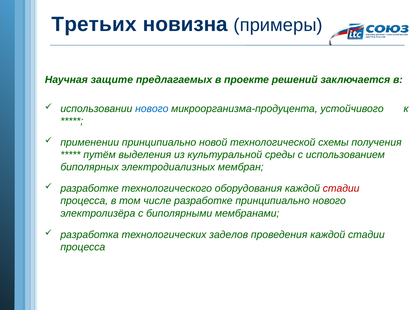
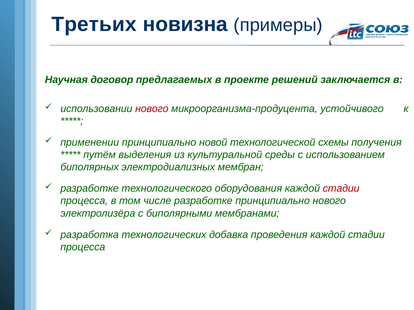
защите: защите -> договор
нового at (152, 109) colour: blue -> red
заделов: заделов -> добавка
